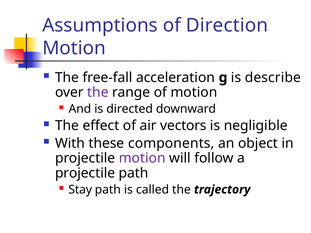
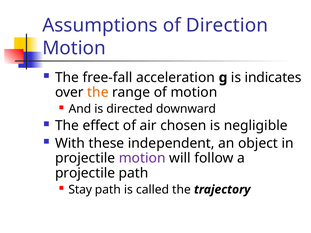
describe: describe -> indicates
the at (98, 93) colour: purple -> orange
vectors: vectors -> chosen
components: components -> independent
